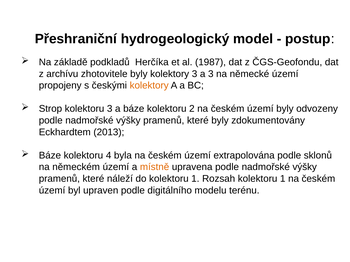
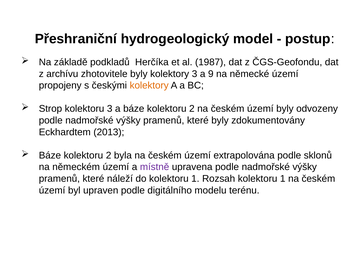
a 3: 3 -> 9
4 at (109, 156): 4 -> 2
místně colour: orange -> purple
